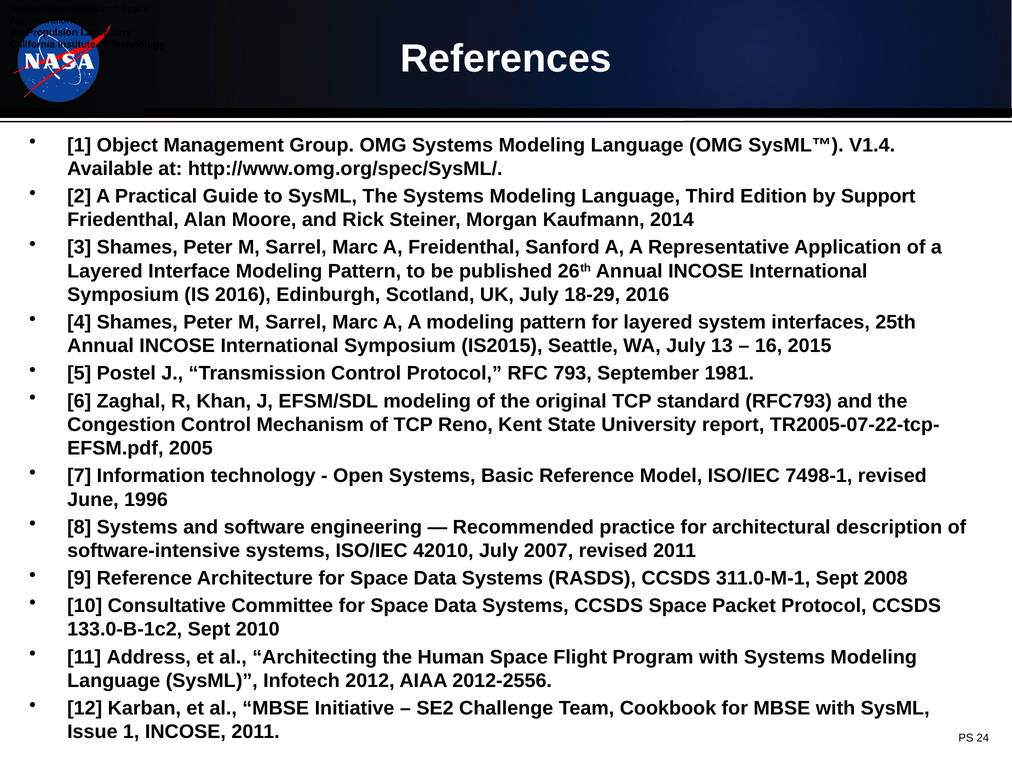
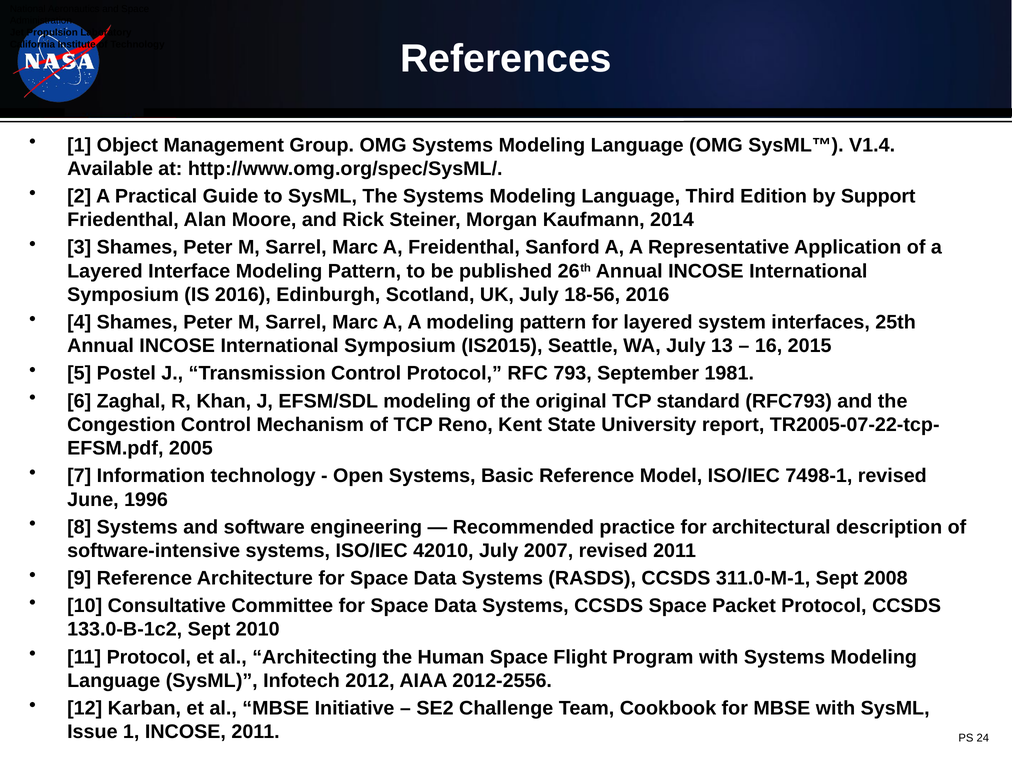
18-29: 18-29 -> 18-56
11 Address: Address -> Protocol
